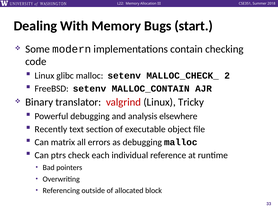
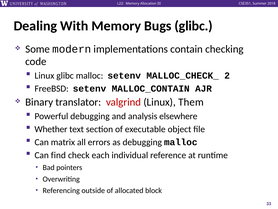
Bugs start: start -> glibc
Tricky: Tricky -> Them
Recently: Recently -> Whether
ptrs: ptrs -> find
